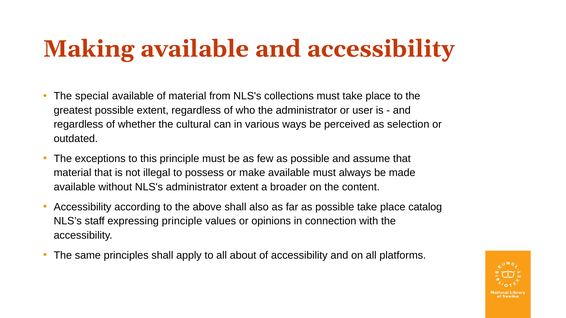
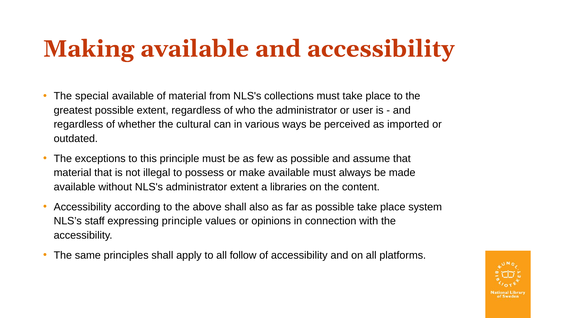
selection: selection -> imported
broader: broader -> libraries
catalog: catalog -> system
about: about -> follow
